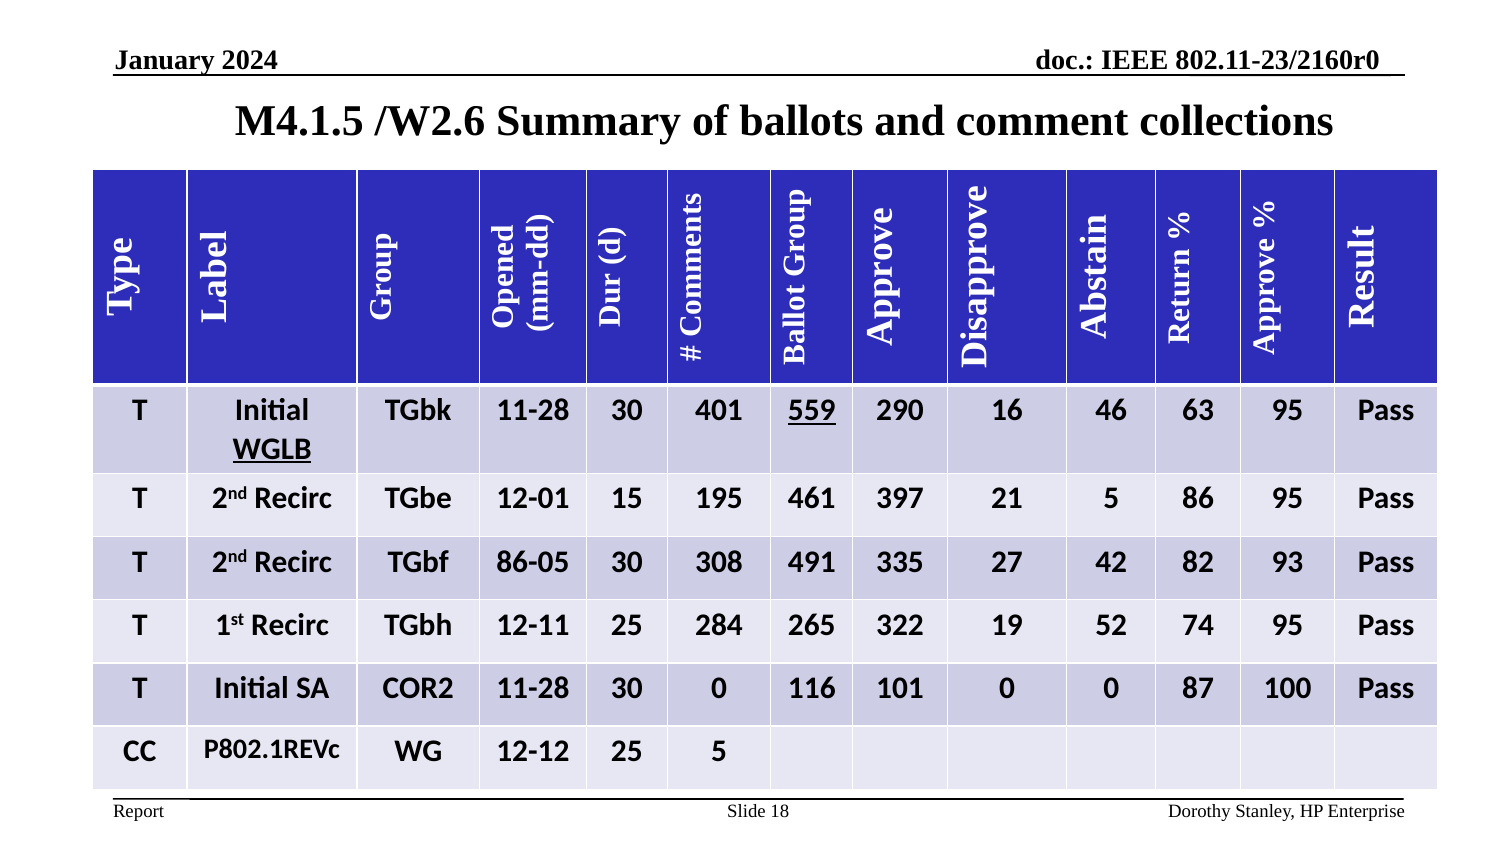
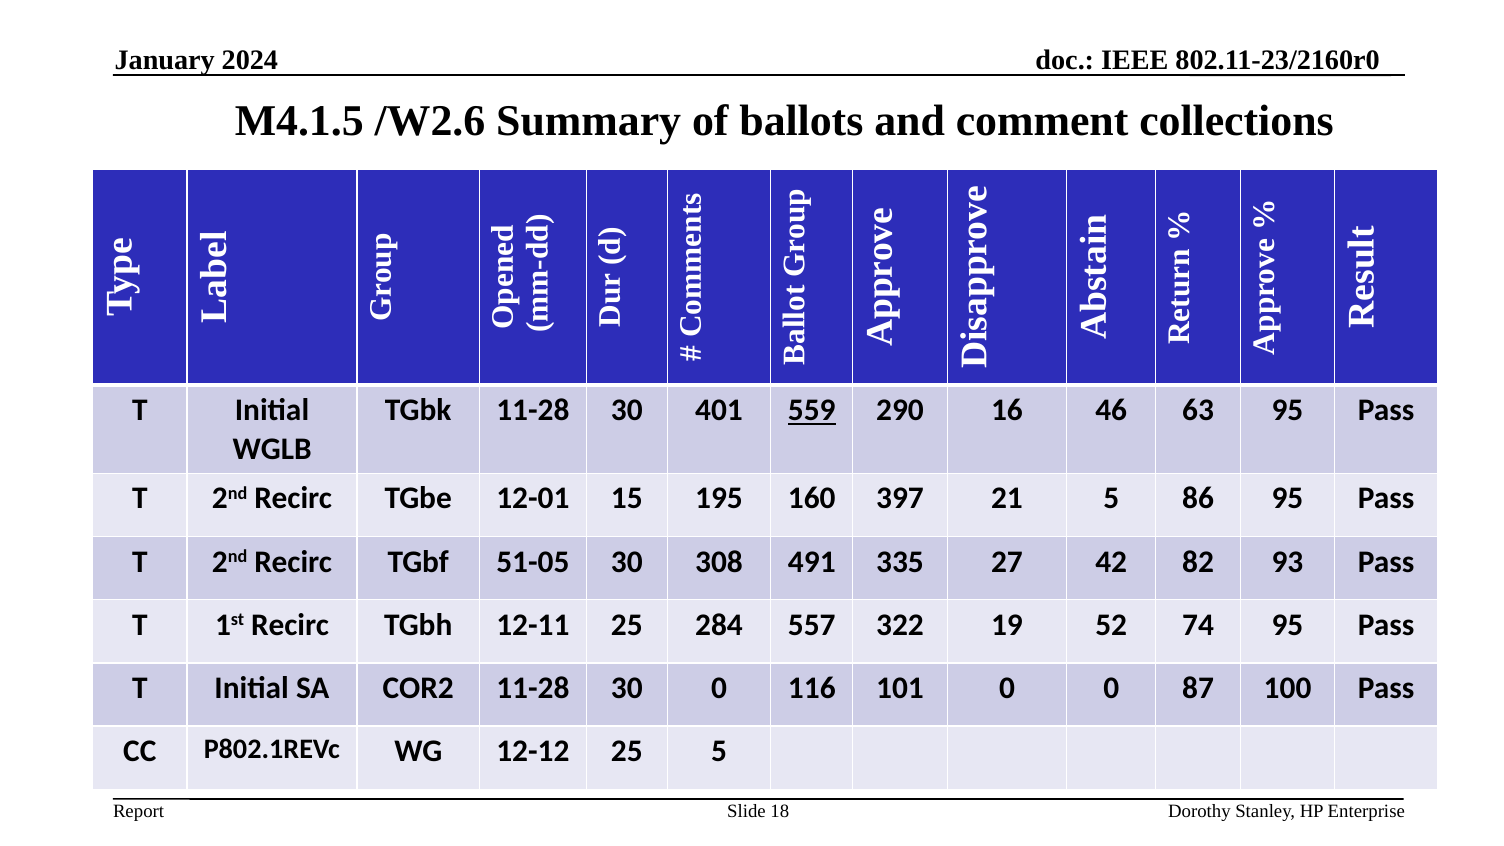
WGLB underline: present -> none
461: 461 -> 160
86-05: 86-05 -> 51-05
265: 265 -> 557
